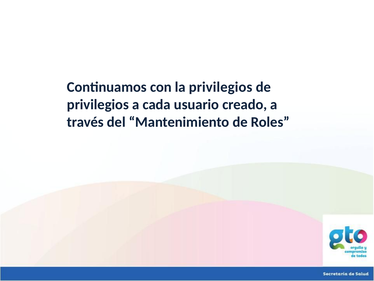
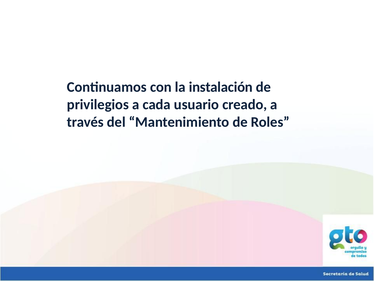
la privilegios: privilegios -> instalación
